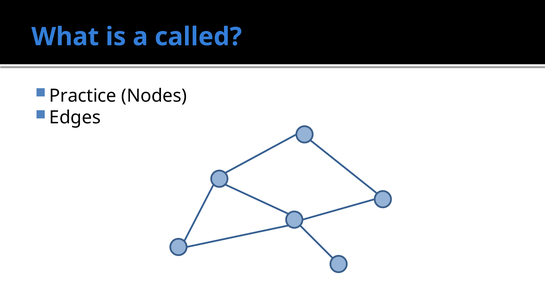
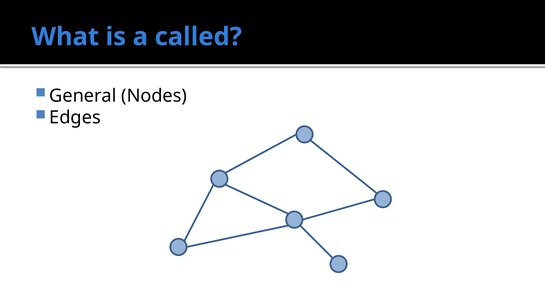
Practice: Practice -> General
